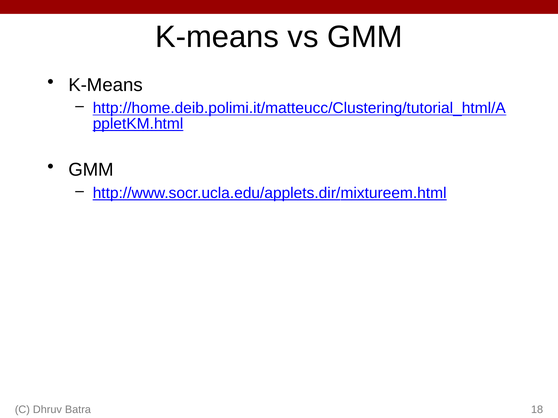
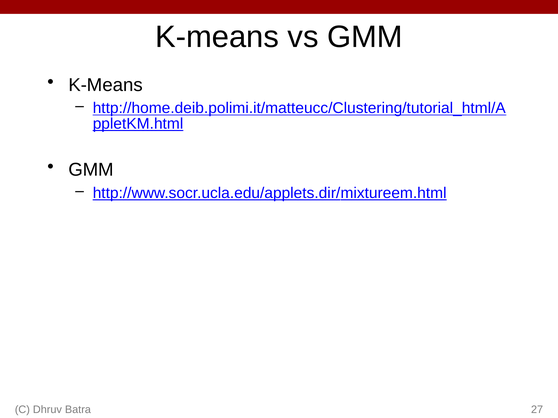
18: 18 -> 27
